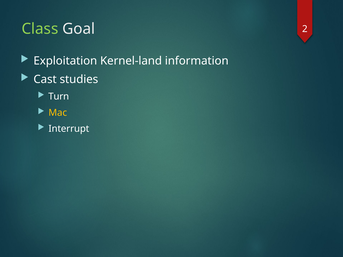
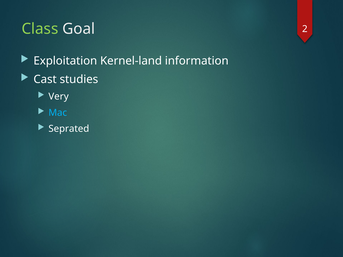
Turn: Turn -> Very
Mac colour: yellow -> light blue
Interrupt: Interrupt -> Seprated
